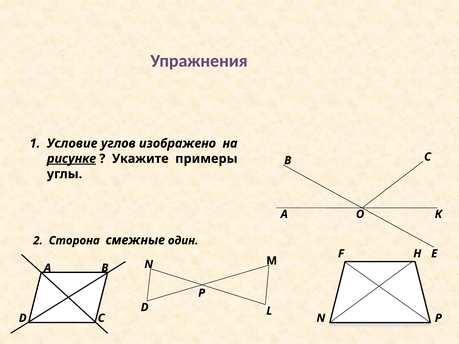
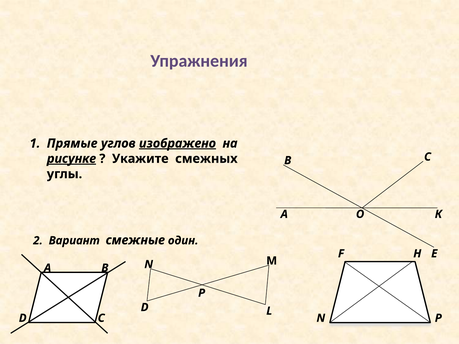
Условие: Условие -> Прямые
изображено underline: none -> present
примеры: примеры -> смежных
Сторона: Сторона -> Вариант
